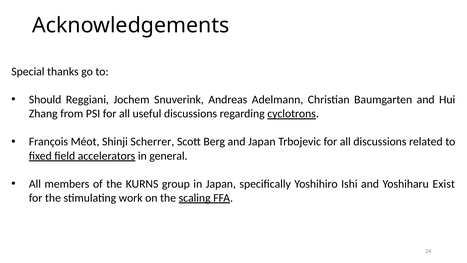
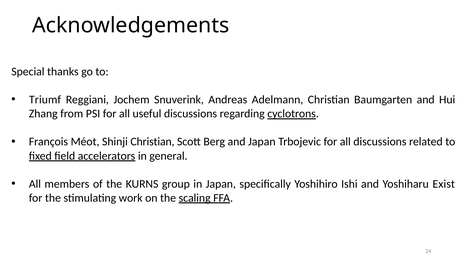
Should: Should -> Triumf
Shinji Scherrer: Scherrer -> Christian
